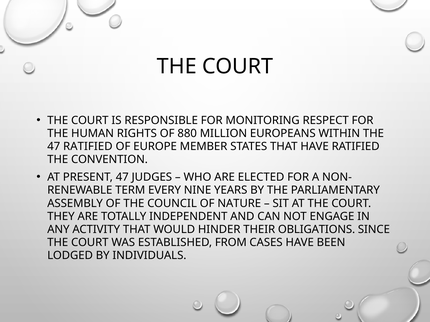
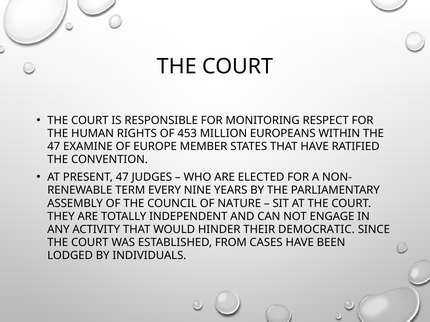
880: 880 -> 453
47 RATIFIED: RATIFIED -> EXAMINE
OBLIGATIONS: OBLIGATIONS -> DEMOCRATIC
